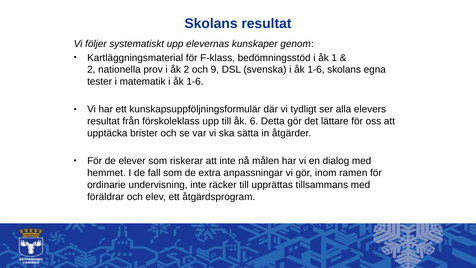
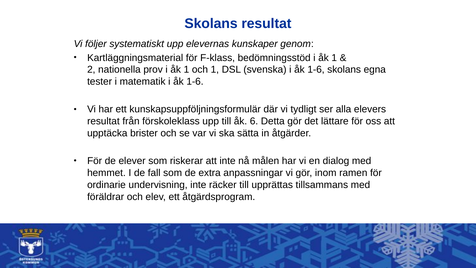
prov i åk 2: 2 -> 1
och 9: 9 -> 1
